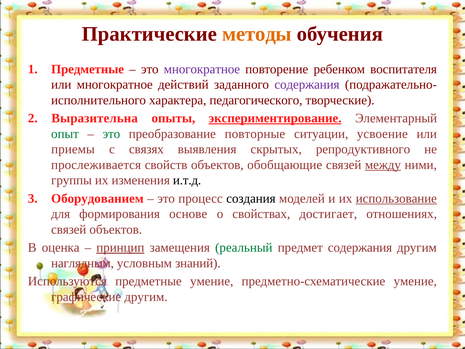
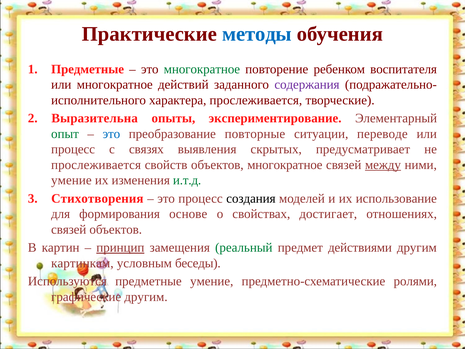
методы colour: orange -> blue
многократное at (202, 69) colour: purple -> green
характера педагогического: педагогического -> прослеживается
экспериментирование underline: present -> none
это at (111, 134) colour: green -> blue
усвоение: усвоение -> переводе
приемы at (73, 149): приемы -> процесс
репродуктивного: репродуктивного -> предусматривает
объектов обобщающие: обобщающие -> многократное
группы at (71, 180): группы -> умение
и.т.д colour: black -> green
Оборудованием: Оборудованием -> Стихотворения
использование underline: present -> none
оценка: оценка -> картин
предмет содержания: содержания -> действиями
наглядным: наглядным -> картинкам
знаний: знаний -> беседы
предметно-схематические умение: умение -> ролями
